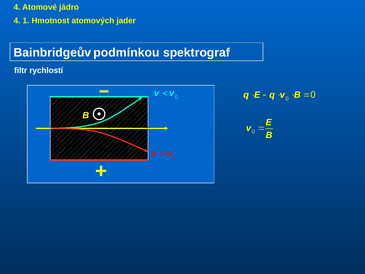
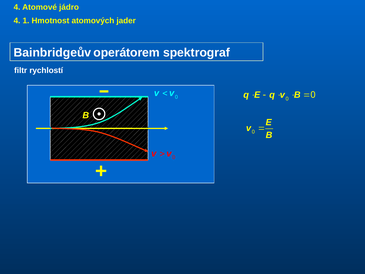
podmínkou: podmínkou -> operátorem
